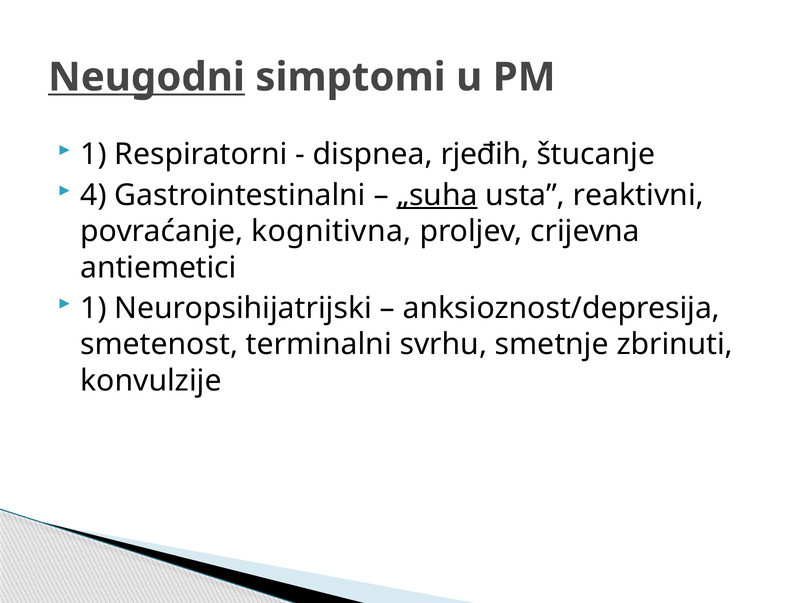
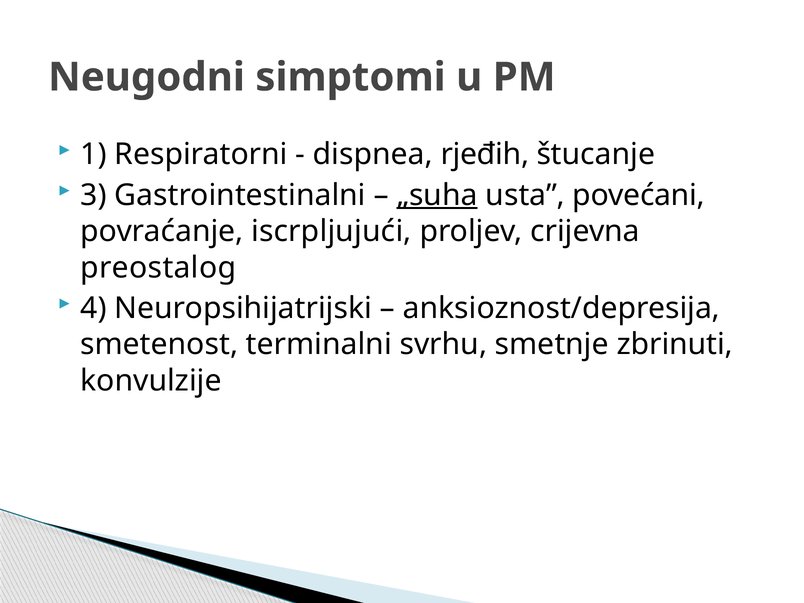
Neugodni underline: present -> none
4: 4 -> 3
reaktivni: reaktivni -> povećani
kognitivna: kognitivna -> iscrpljujući
antiemetici: antiemetici -> preostalog
1 at (93, 308): 1 -> 4
